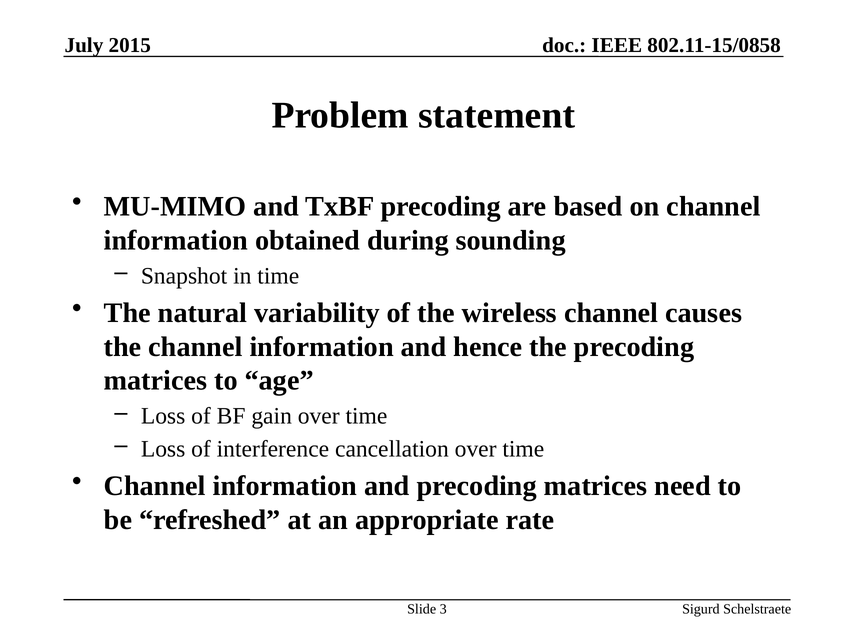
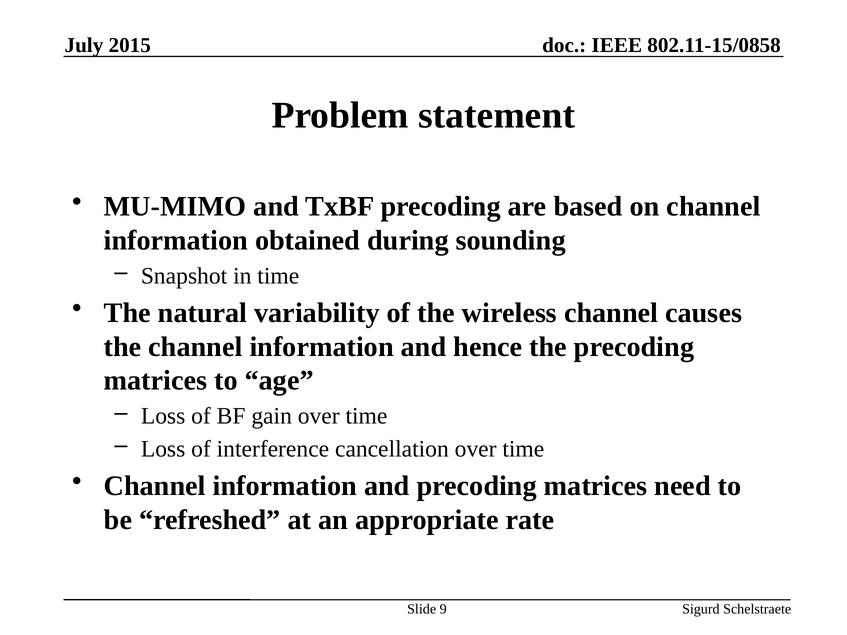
3: 3 -> 9
